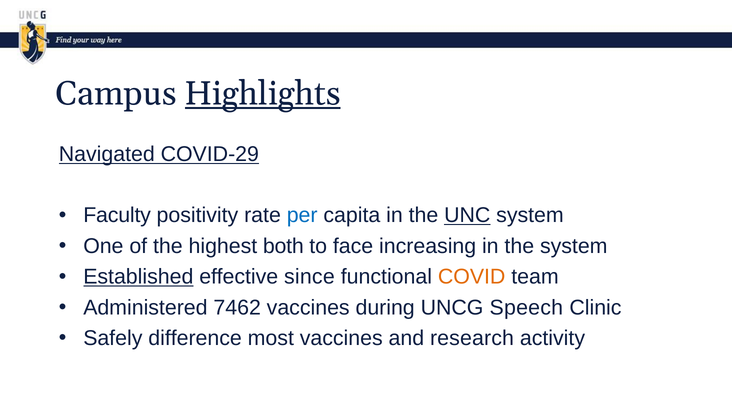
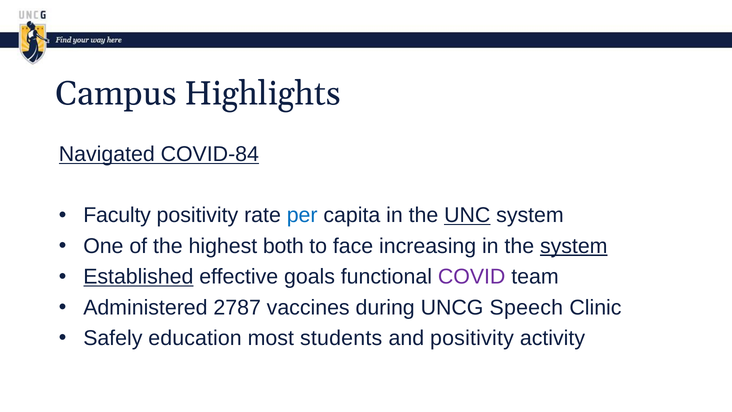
Highlights underline: present -> none
COVID-29: COVID-29 -> COVID-84
system at (574, 246) underline: none -> present
since: since -> goals
COVID colour: orange -> purple
7462: 7462 -> 2787
difference: difference -> education
most vaccines: vaccines -> students
and research: research -> positivity
